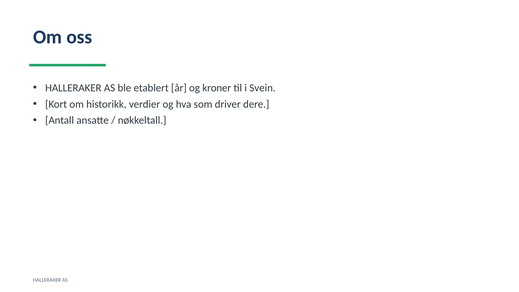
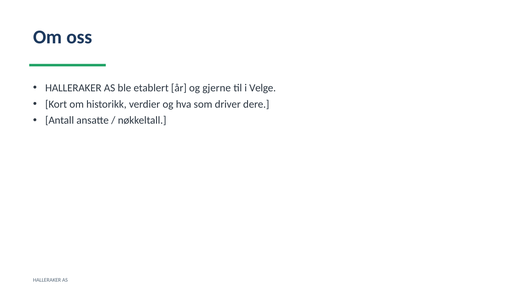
kroner: kroner -> gjerne
Svein: Svein -> Velge
